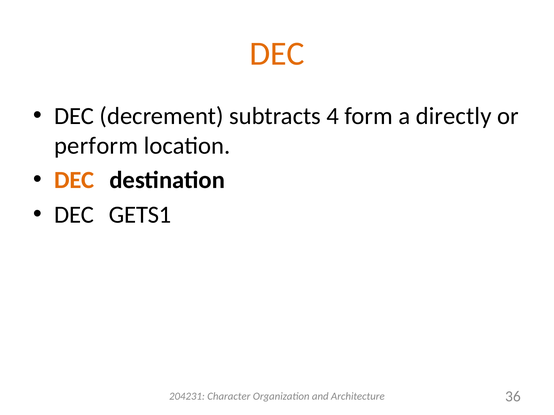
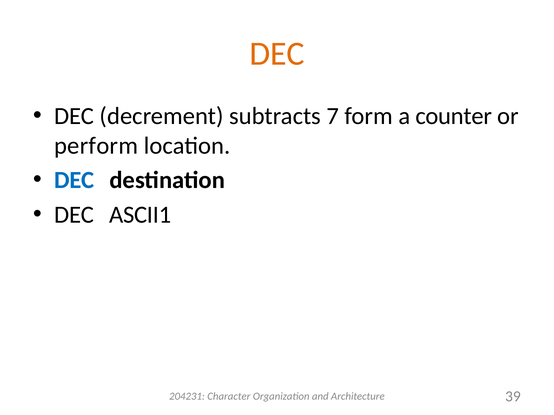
4: 4 -> 7
directly: directly -> counter
DEC at (74, 180) colour: orange -> blue
GETS1: GETS1 -> ASCII1
36: 36 -> 39
